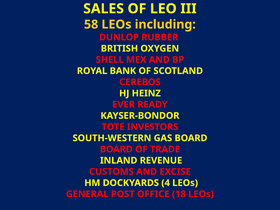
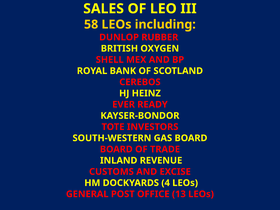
18: 18 -> 13
